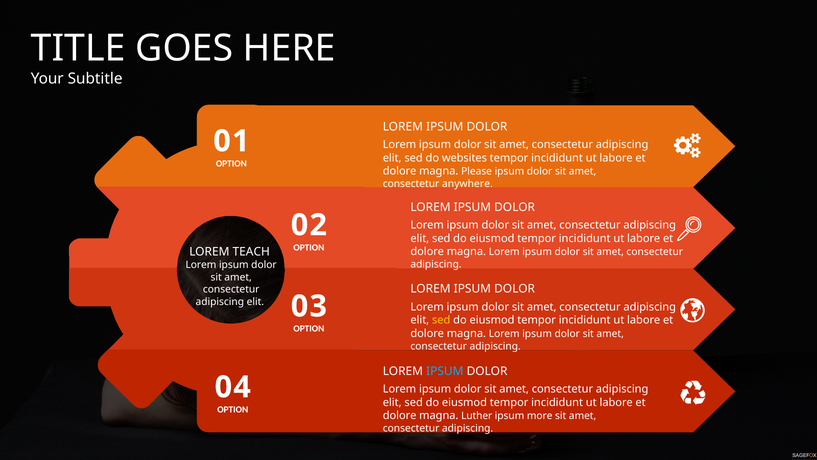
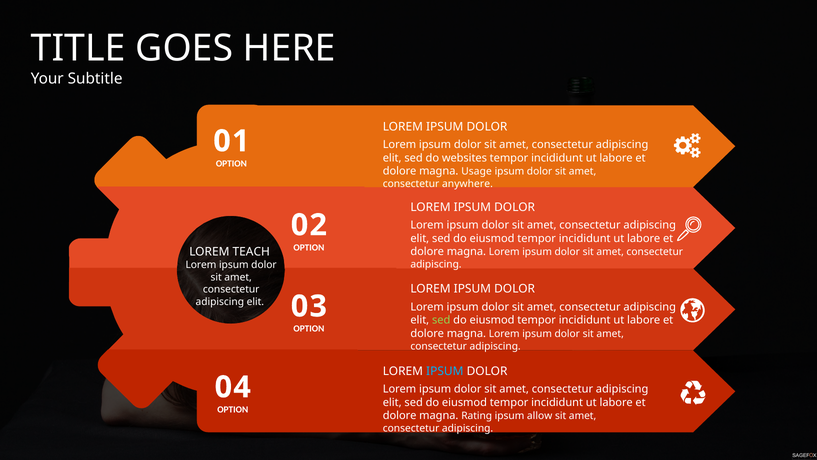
Please: Please -> Usage
sed at (441, 320) colour: yellow -> light green
Luther: Luther -> Rating
more: more -> allow
